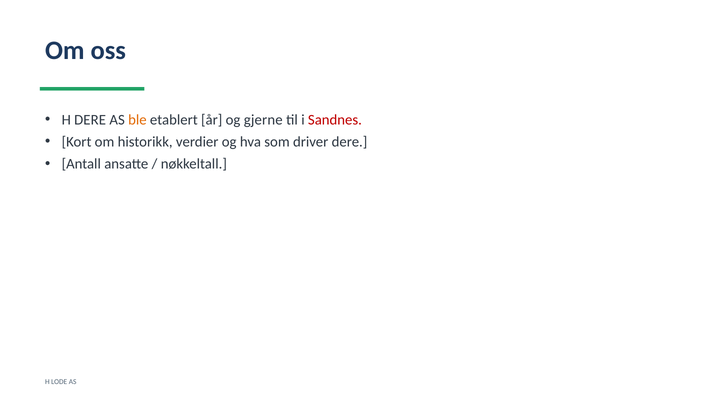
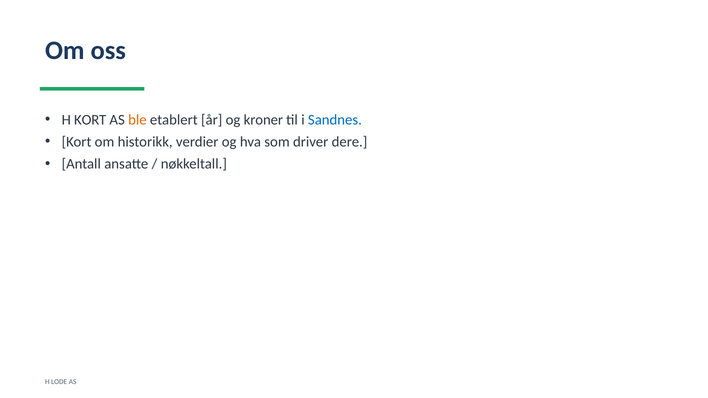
H DERE: DERE -> KORT
gjerne: gjerne -> kroner
Sandnes colour: red -> blue
